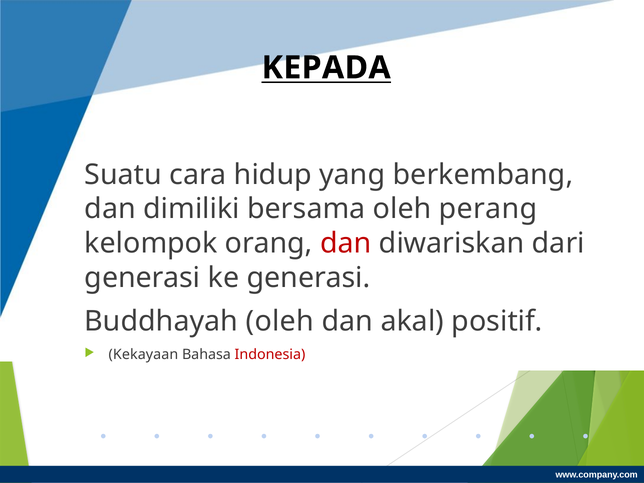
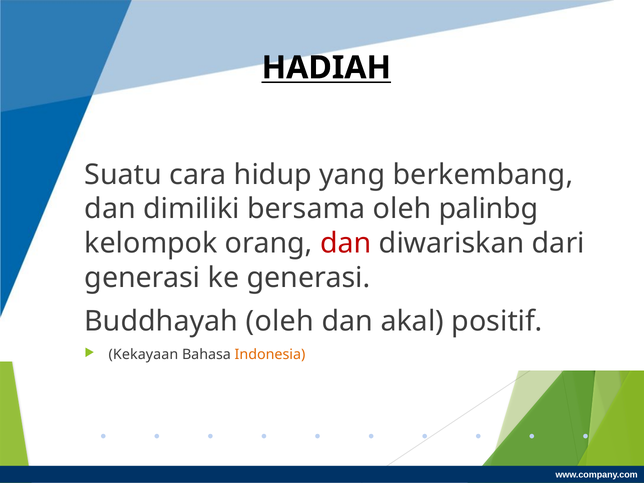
KEPADA: KEPADA -> HADIAH
perang: perang -> palinbg
Indonesia colour: red -> orange
